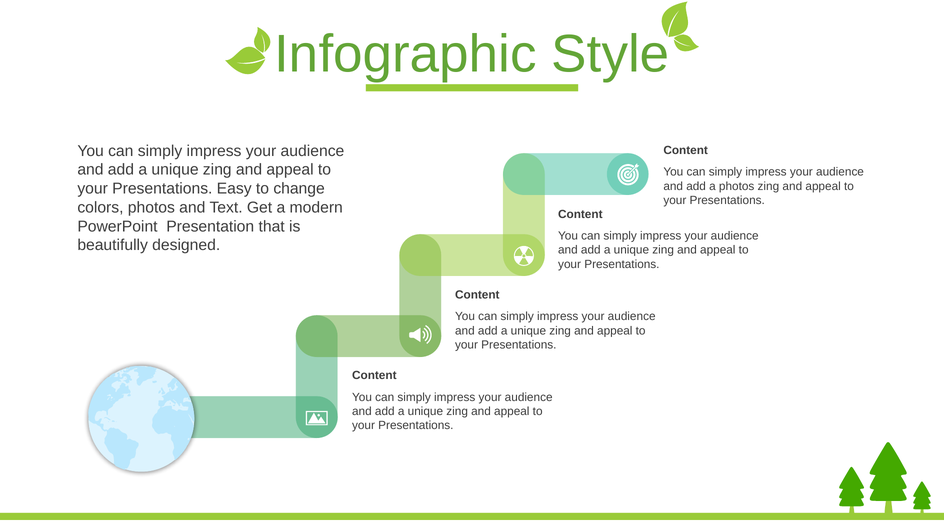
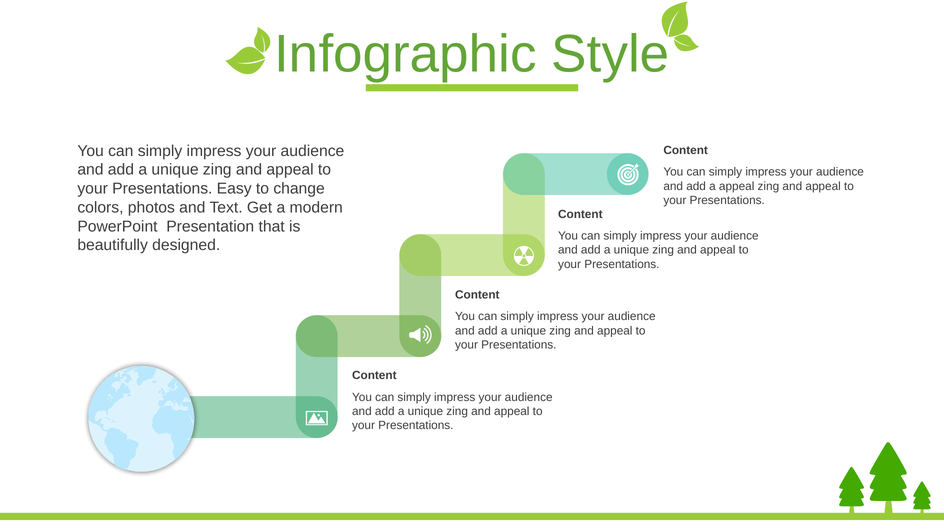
a photos: photos -> appeal
